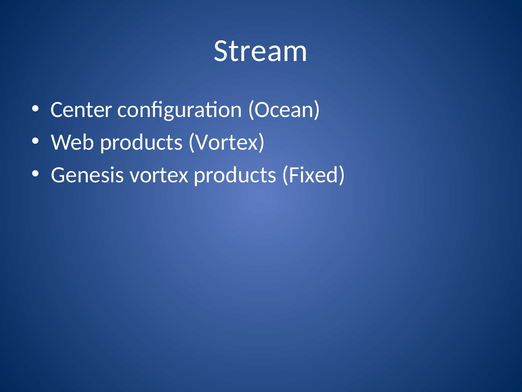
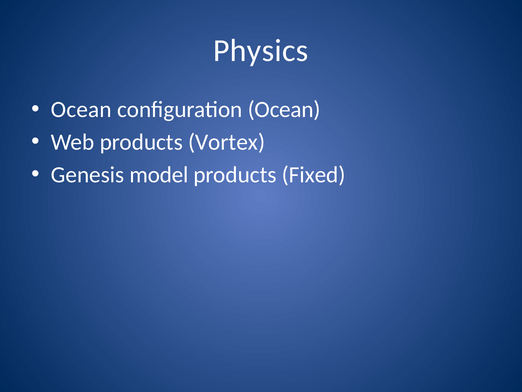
Stream: Stream -> Physics
Center at (82, 110): Center -> Ocean
Genesis vortex: vortex -> model
